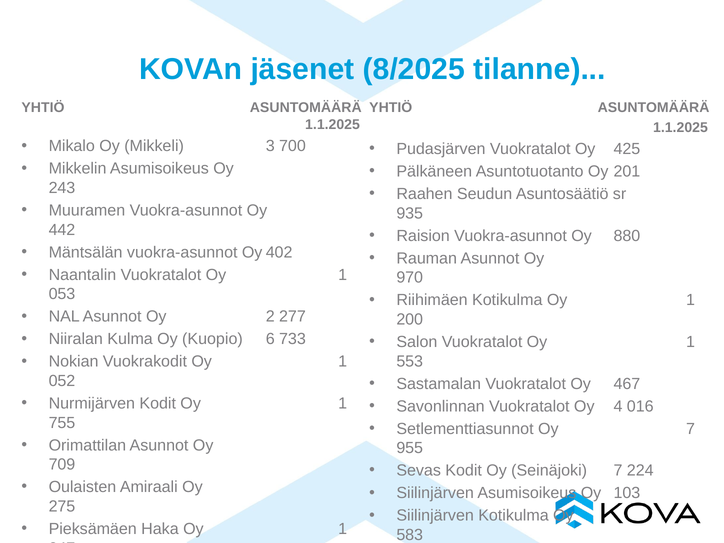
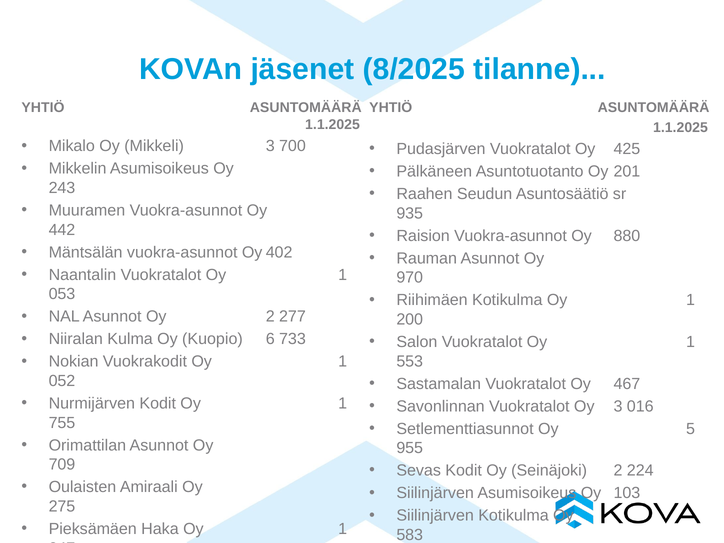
Oy 4: 4 -> 3
Oy 7: 7 -> 5
Seinäjoki 7: 7 -> 2
